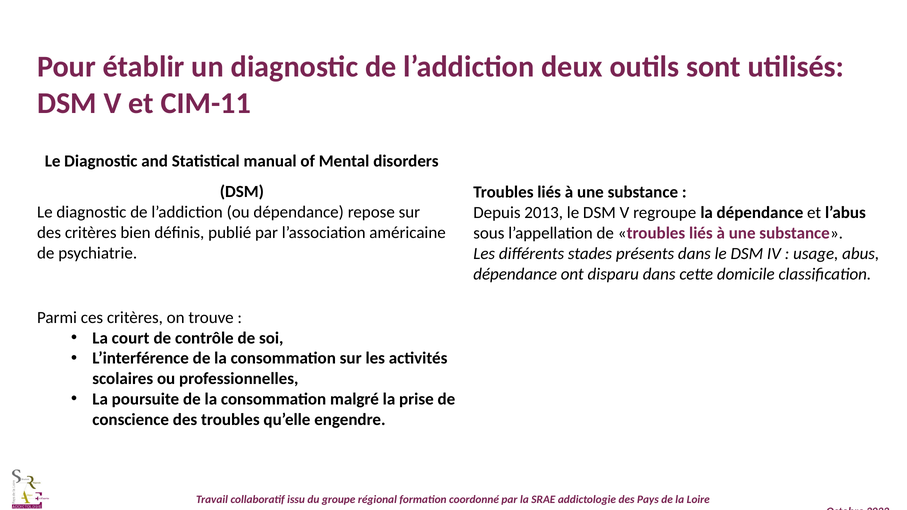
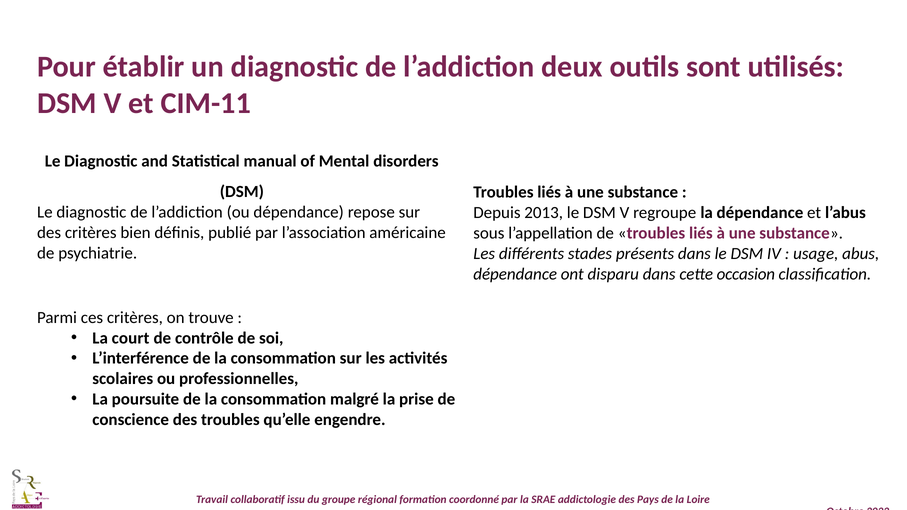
domicile: domicile -> occasion
